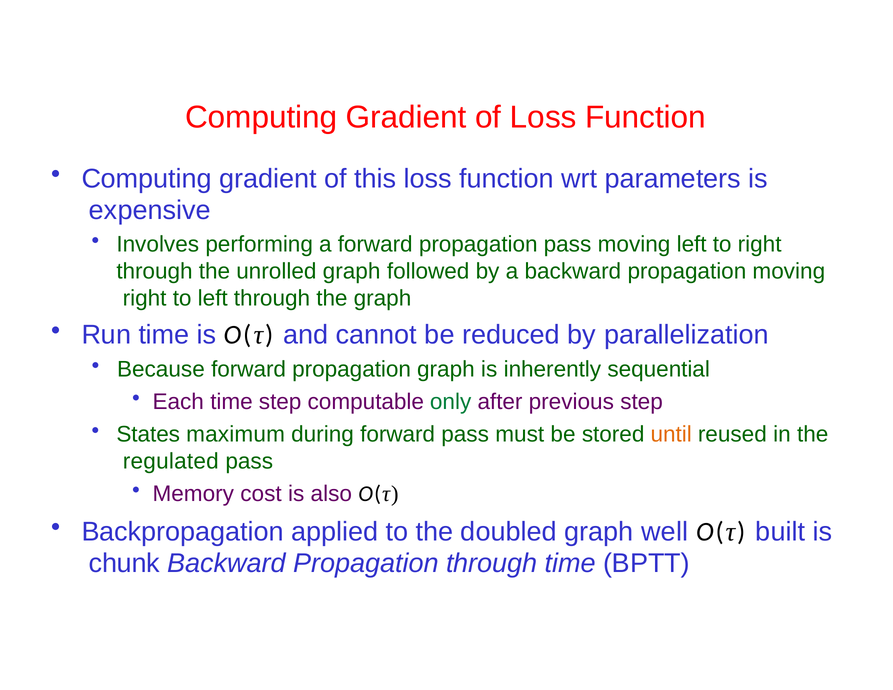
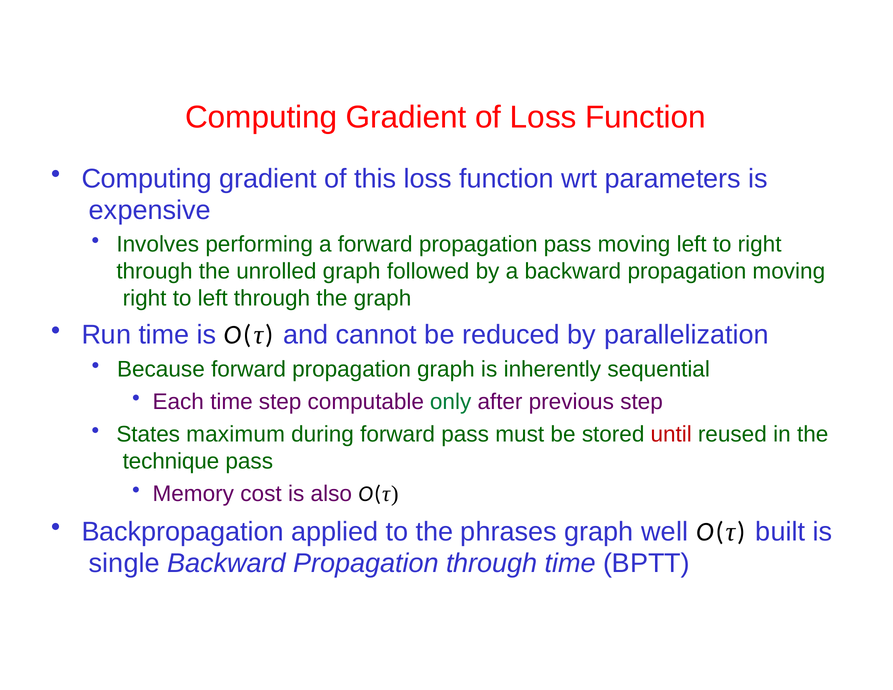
until colour: orange -> red
regulated: regulated -> technique
doubled: doubled -> phrases
chunk: chunk -> single
